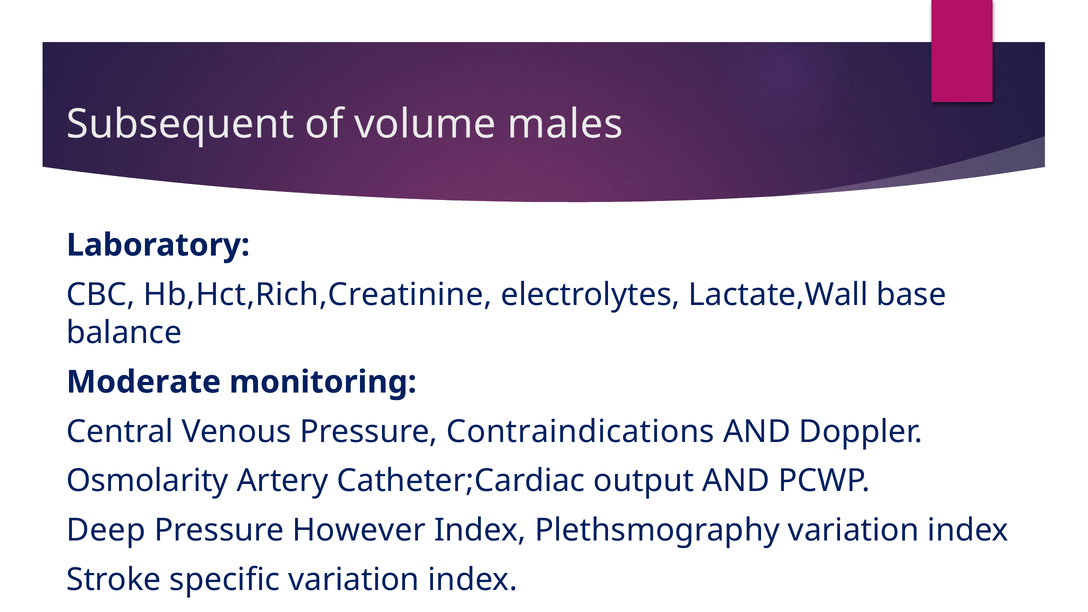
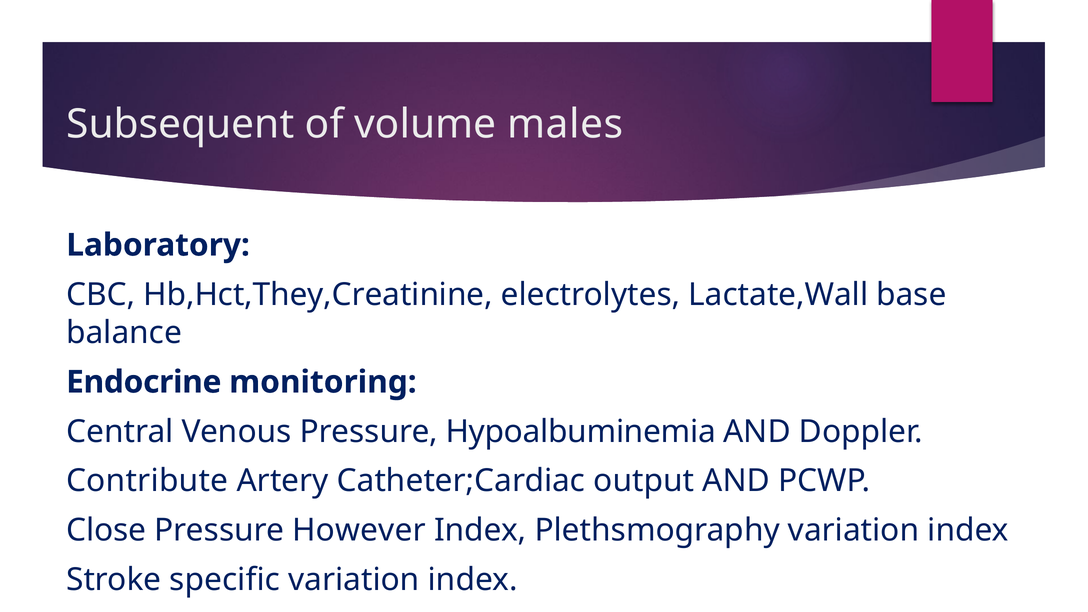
Hb,Hct,Rich,Creatinine: Hb,Hct,Rich,Creatinine -> Hb,Hct,They,Creatinine
Moderate: Moderate -> Endocrine
Contraindications: Contraindications -> Hypoalbuminemia
Osmolarity: Osmolarity -> Contribute
Deep: Deep -> Close
